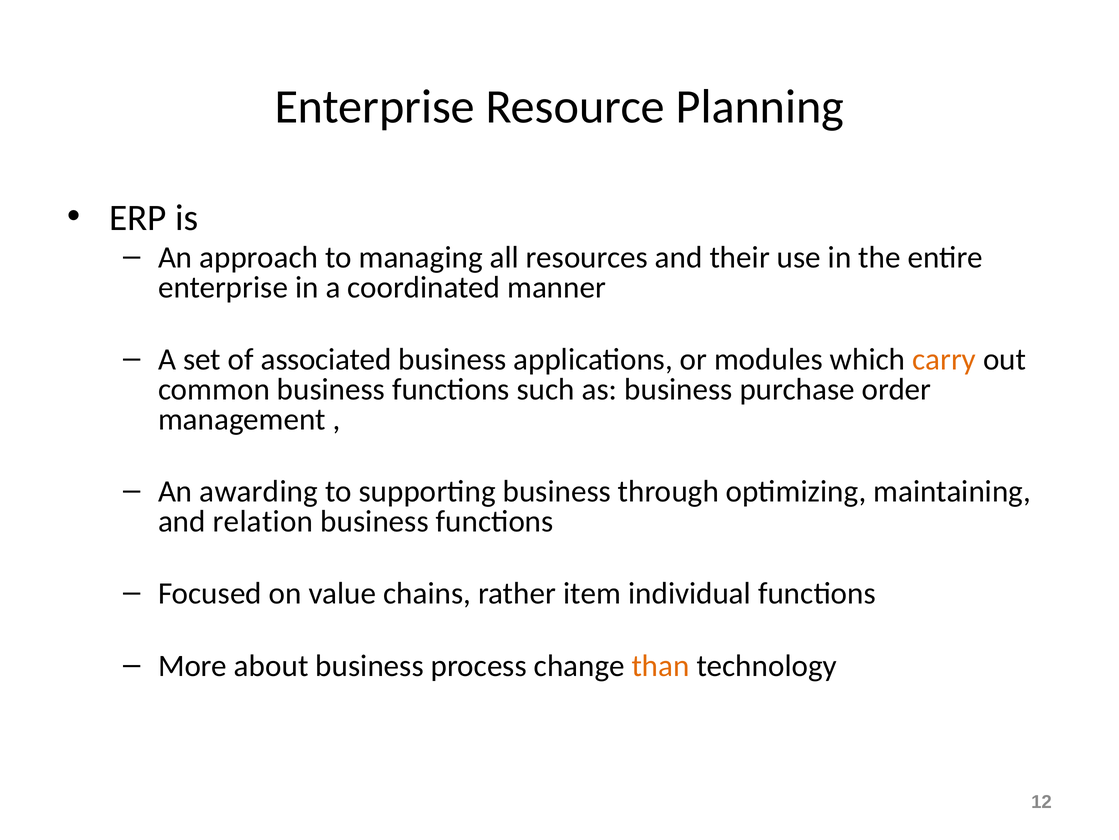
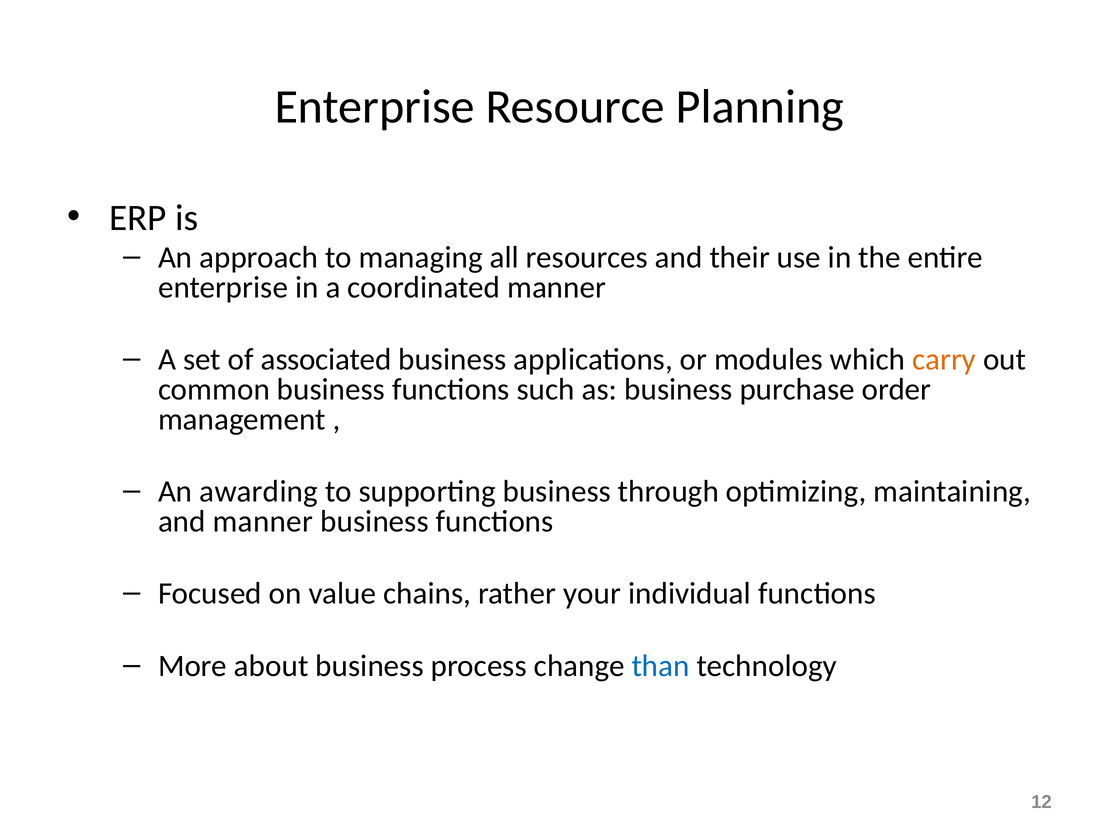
and relation: relation -> manner
item: item -> your
than colour: orange -> blue
